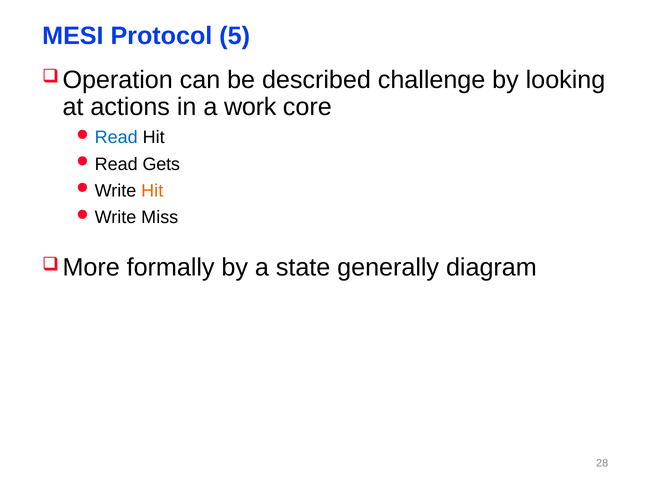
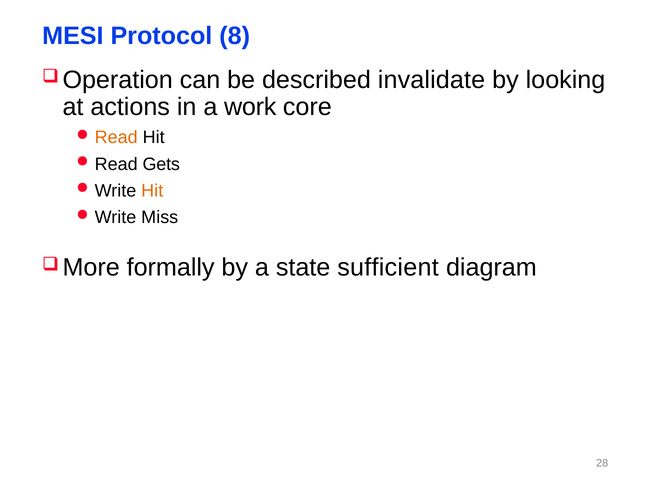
5: 5 -> 8
challenge: challenge -> invalidate
Read at (116, 138) colour: blue -> orange
generally: generally -> sufficient
